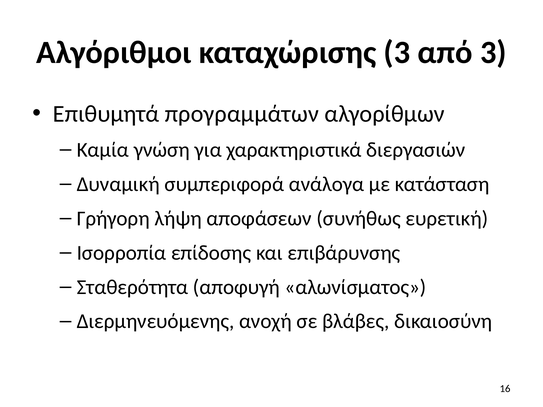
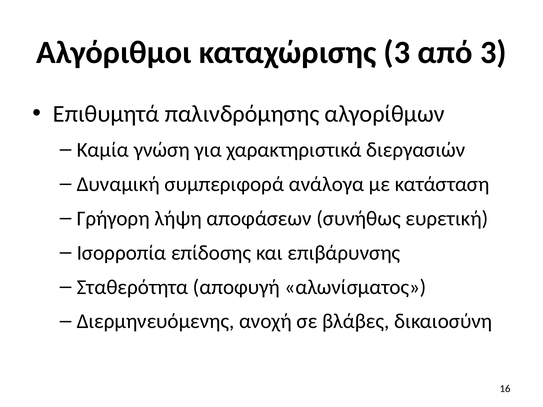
προγραμμάτων: προγραμμάτων -> παλινδρόμησης
